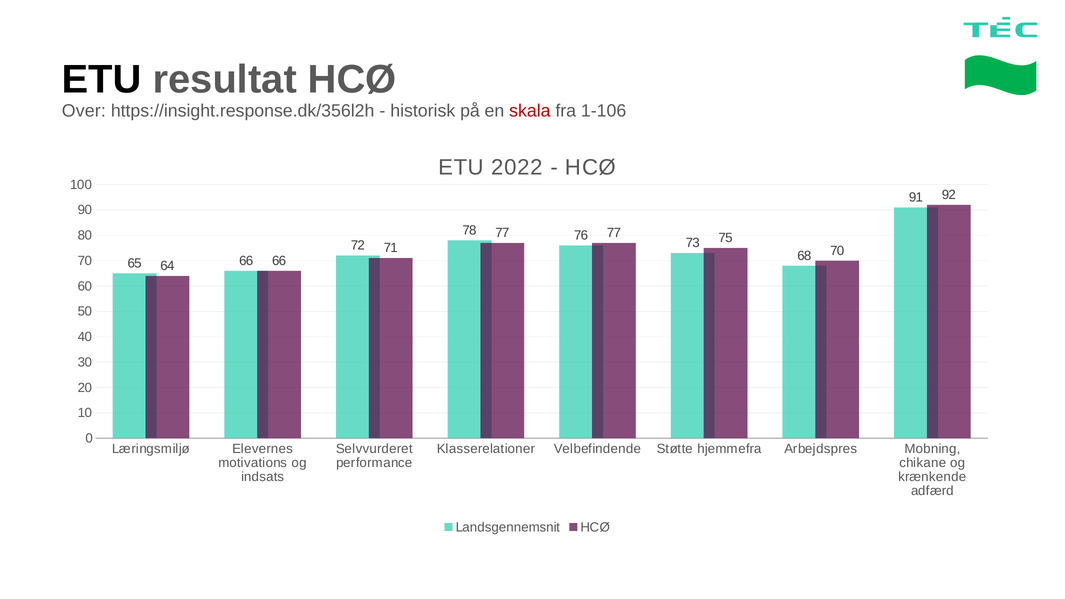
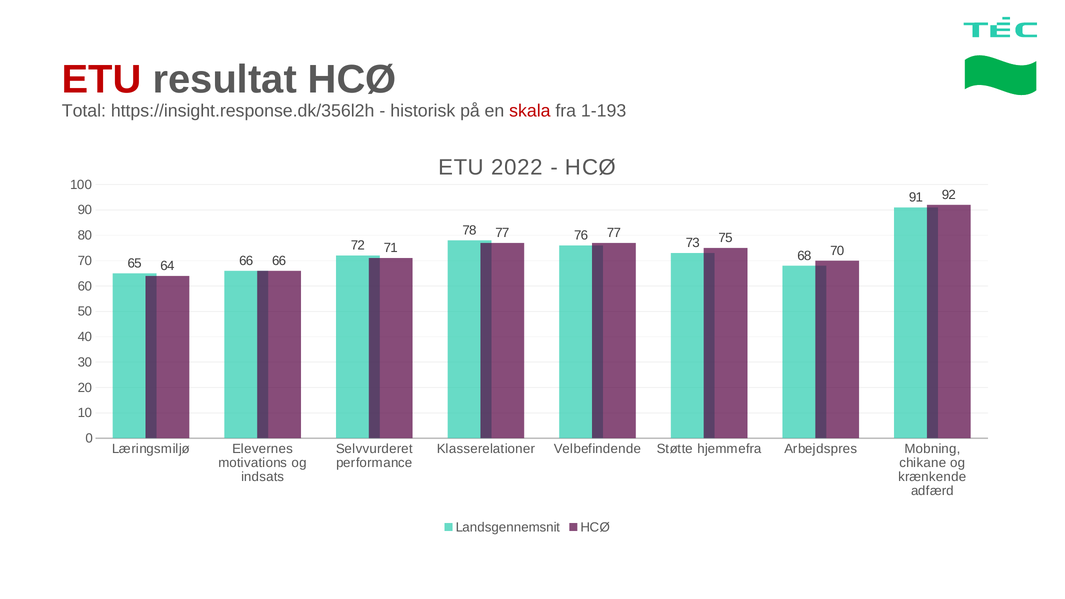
ETU at (102, 80) colour: black -> red
Over: Over -> Total
1-106: 1-106 -> 1-193
